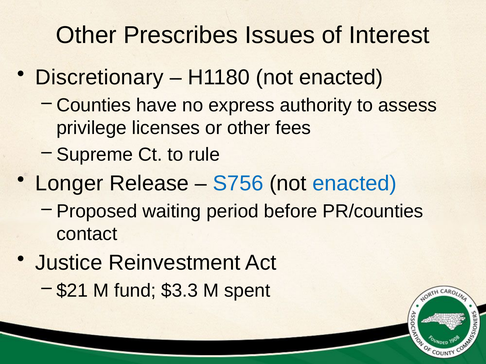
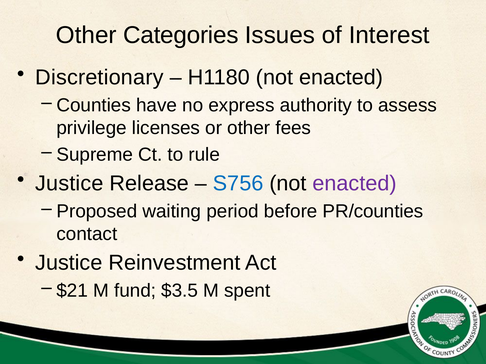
Prescribes: Prescribes -> Categories
Longer at (69, 184): Longer -> Justice
enacted at (355, 184) colour: blue -> purple
$3.3: $3.3 -> $3.5
